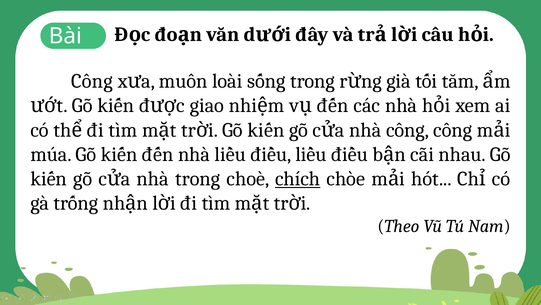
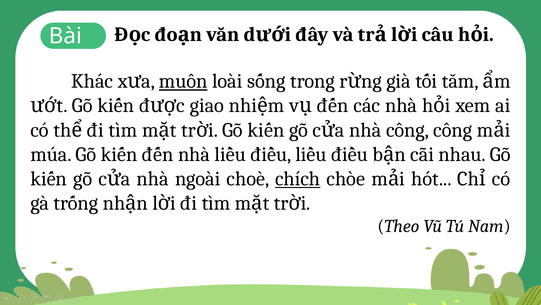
Công at (92, 81): Công -> Khác
muôn underline: none -> present
nhà trong: trong -> ngoài
